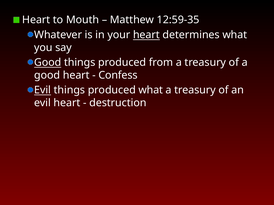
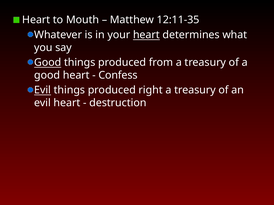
12:59-35: 12:59-35 -> 12:11-35
produced what: what -> right
